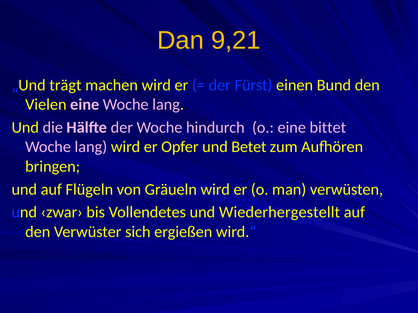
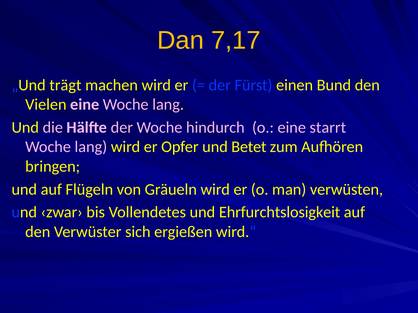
9,21: 9,21 -> 7,17
bittet: bittet -> starrt
Wiederhergestellt: Wiederhergestellt -> Ehrfurchtslosigkeit
